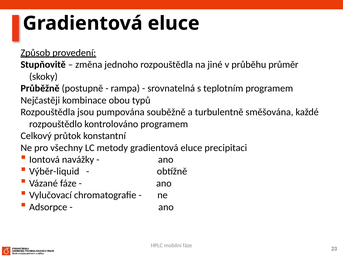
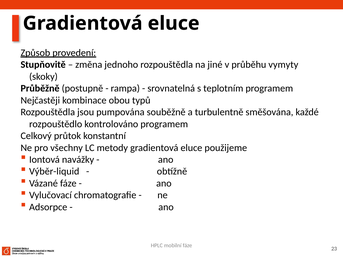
průměr: průměr -> vymyty
precipitaci: precipitaci -> použijeme
